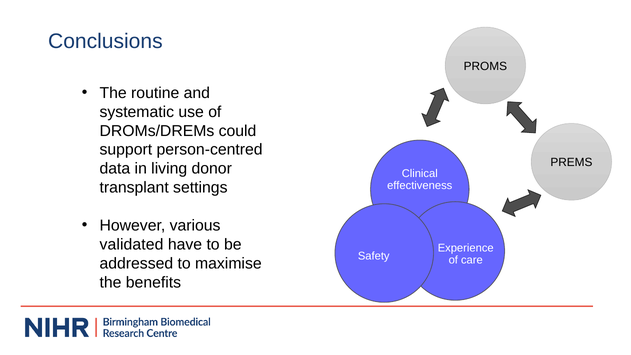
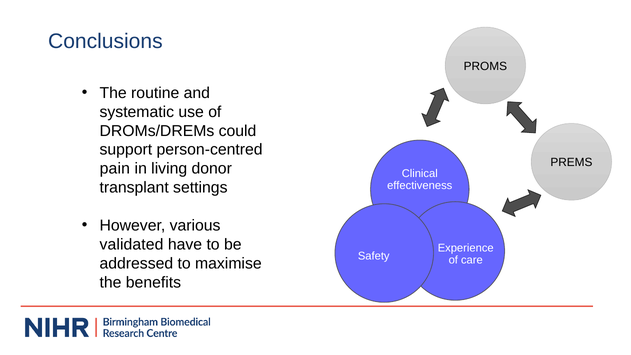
data: data -> pain
